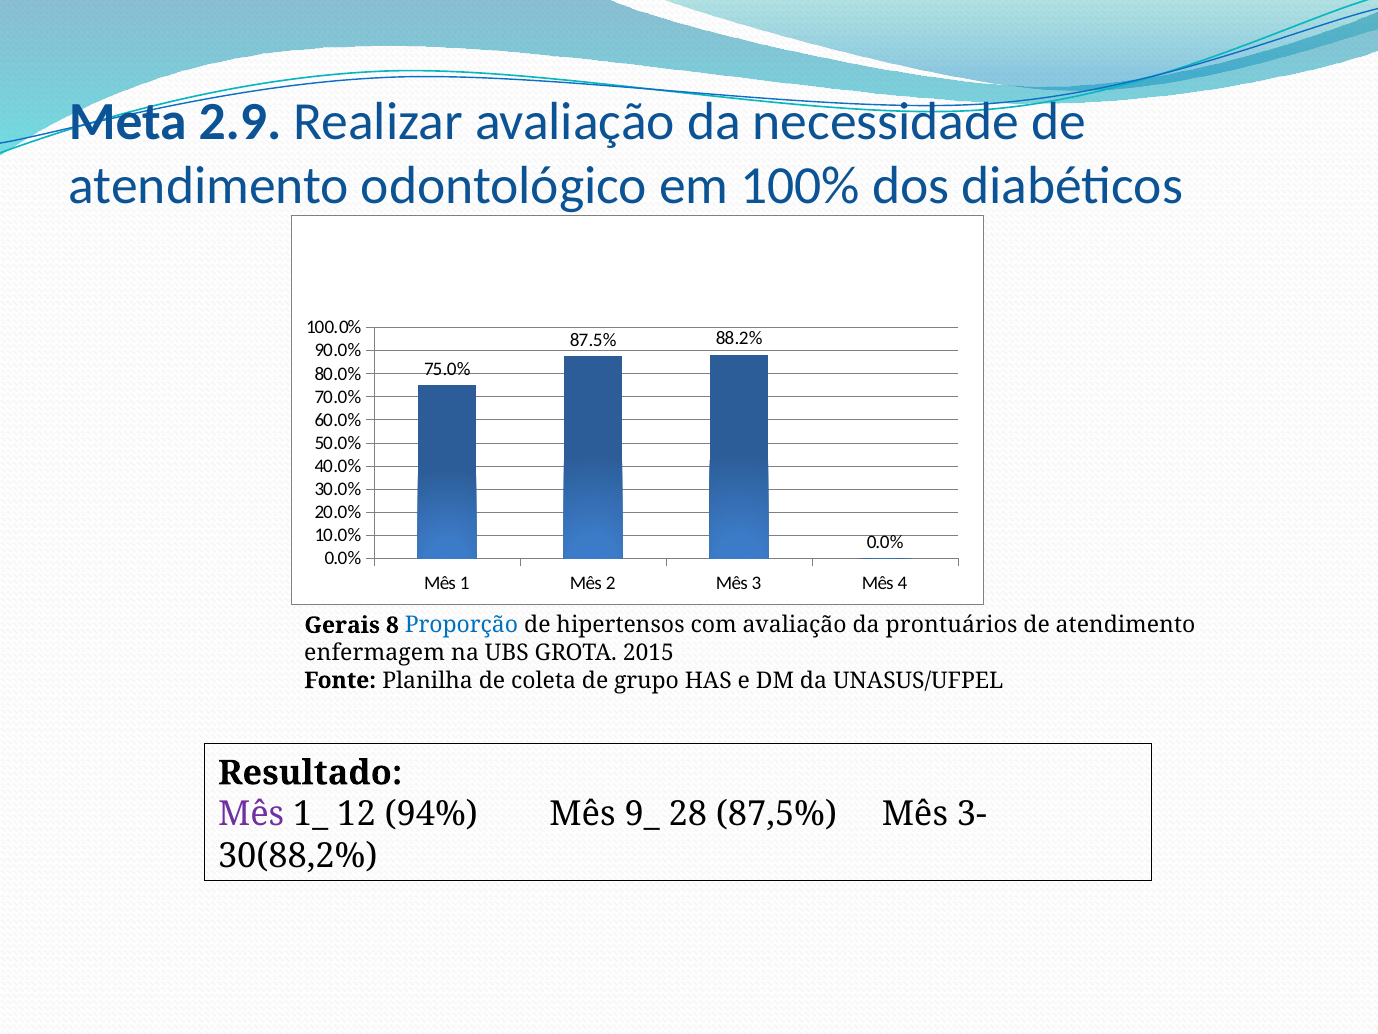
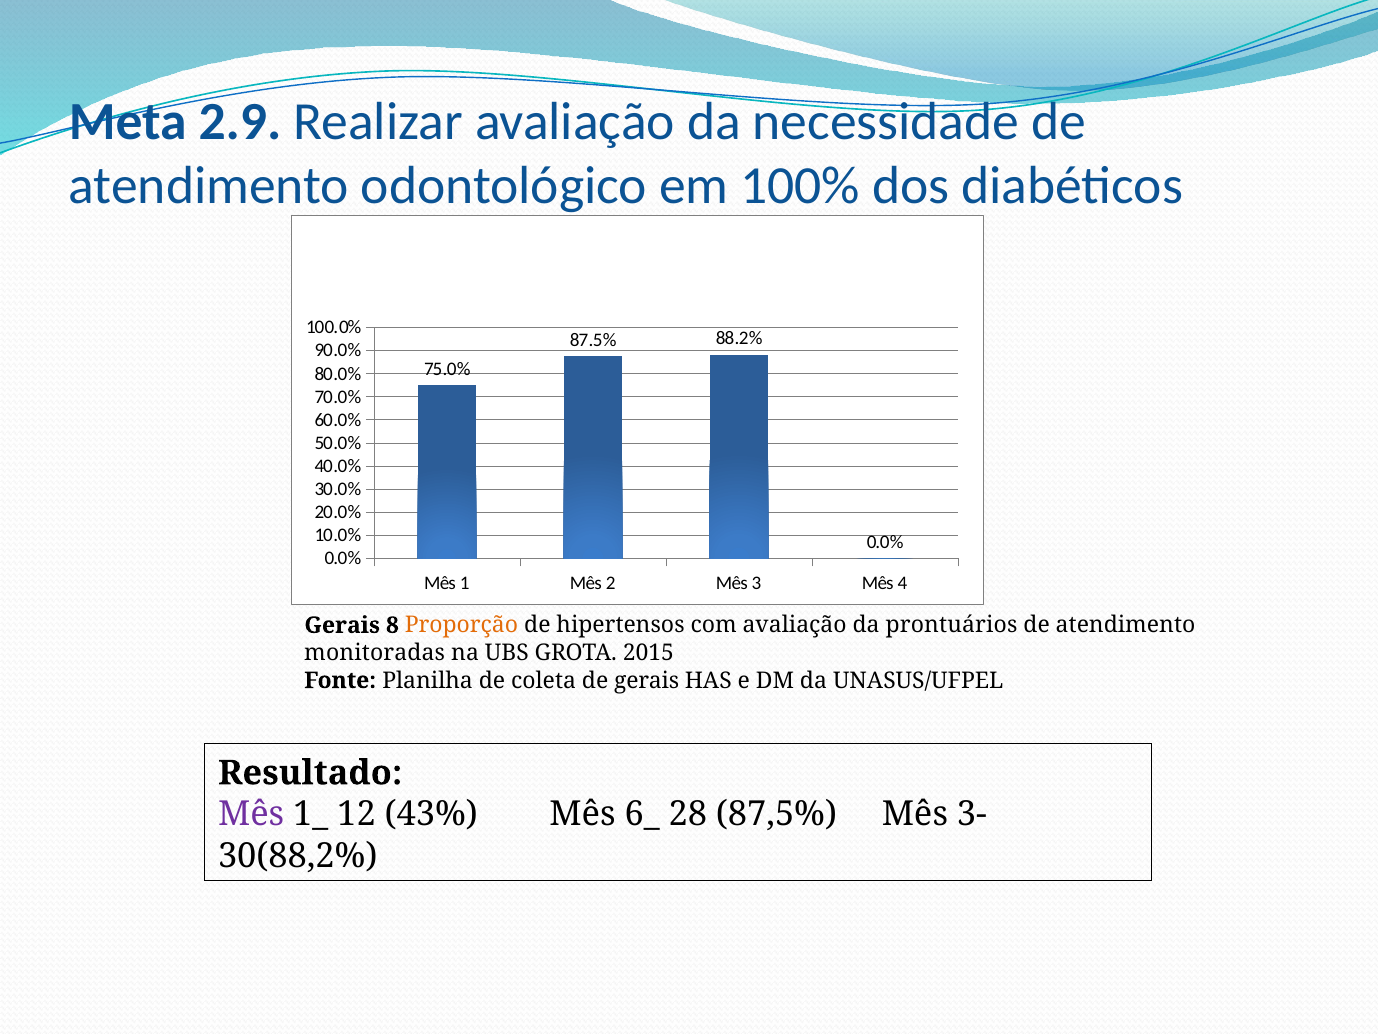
Proporção colour: blue -> orange
enfermagem: enfermagem -> monitoradas
de grupo: grupo -> gerais
94%: 94% -> 43%
9_: 9_ -> 6_
